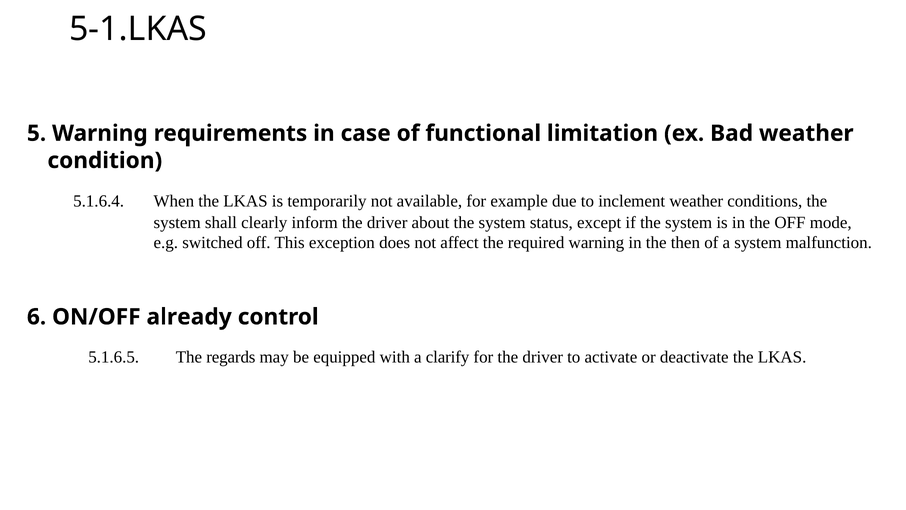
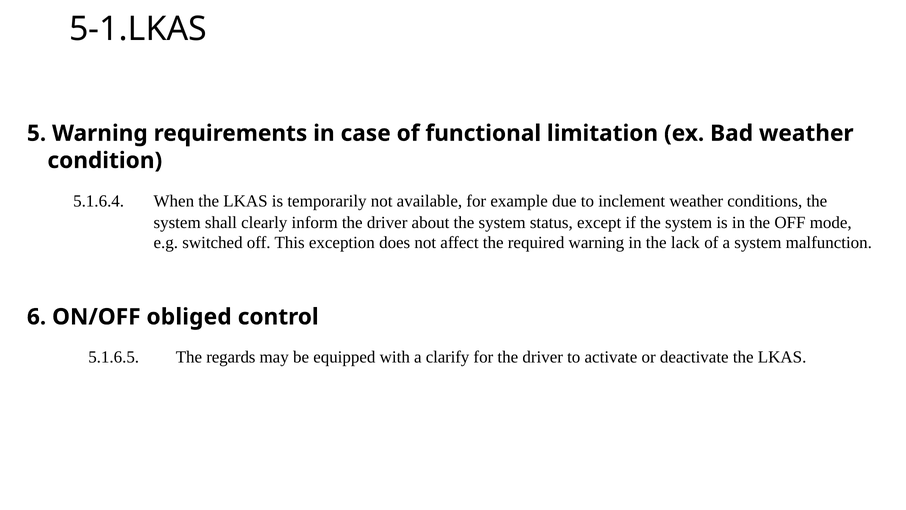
then: then -> lack
already: already -> obliged
